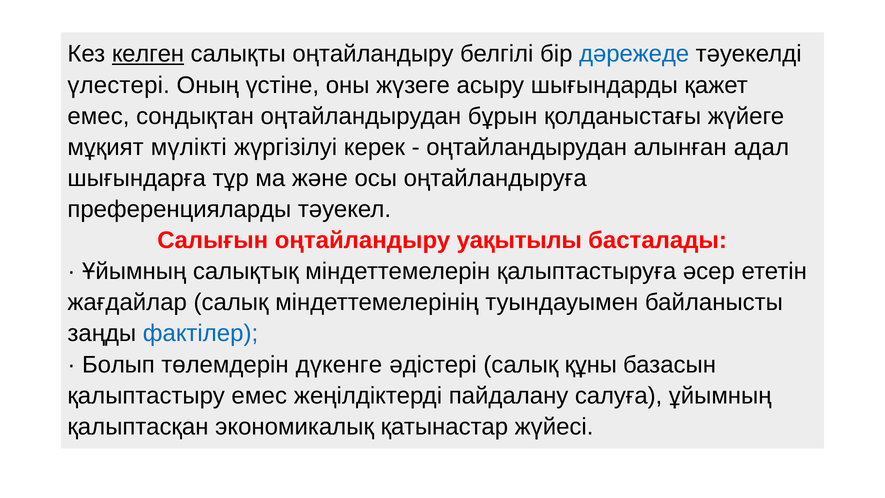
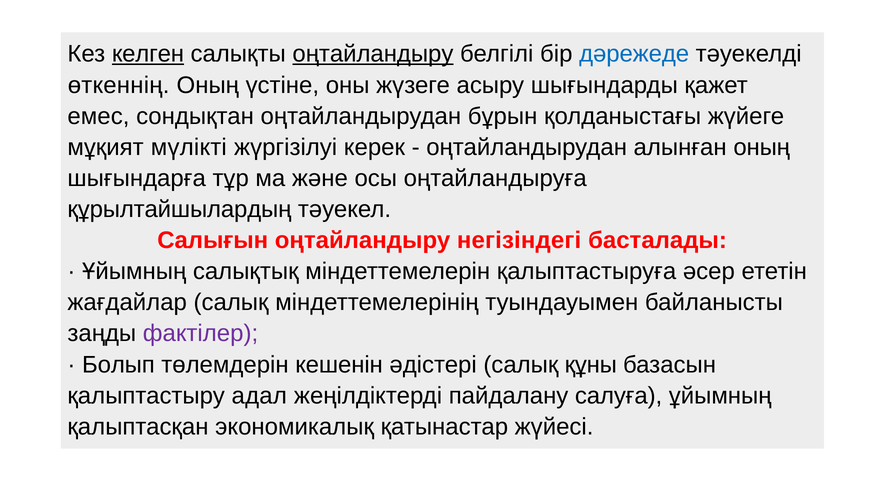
оңтайландыру at (373, 54) underline: none -> present
үлестері: үлестері -> өткеннің
алынған адал: адал -> оның
преференцияларды: преференцияларды -> құрылтайшылардың
уақытылы: уақытылы -> негізіндегі
фактілер colour: blue -> purple
дүкенге: дүкенге -> кешенін
қалыптастыру емес: емес -> адал
